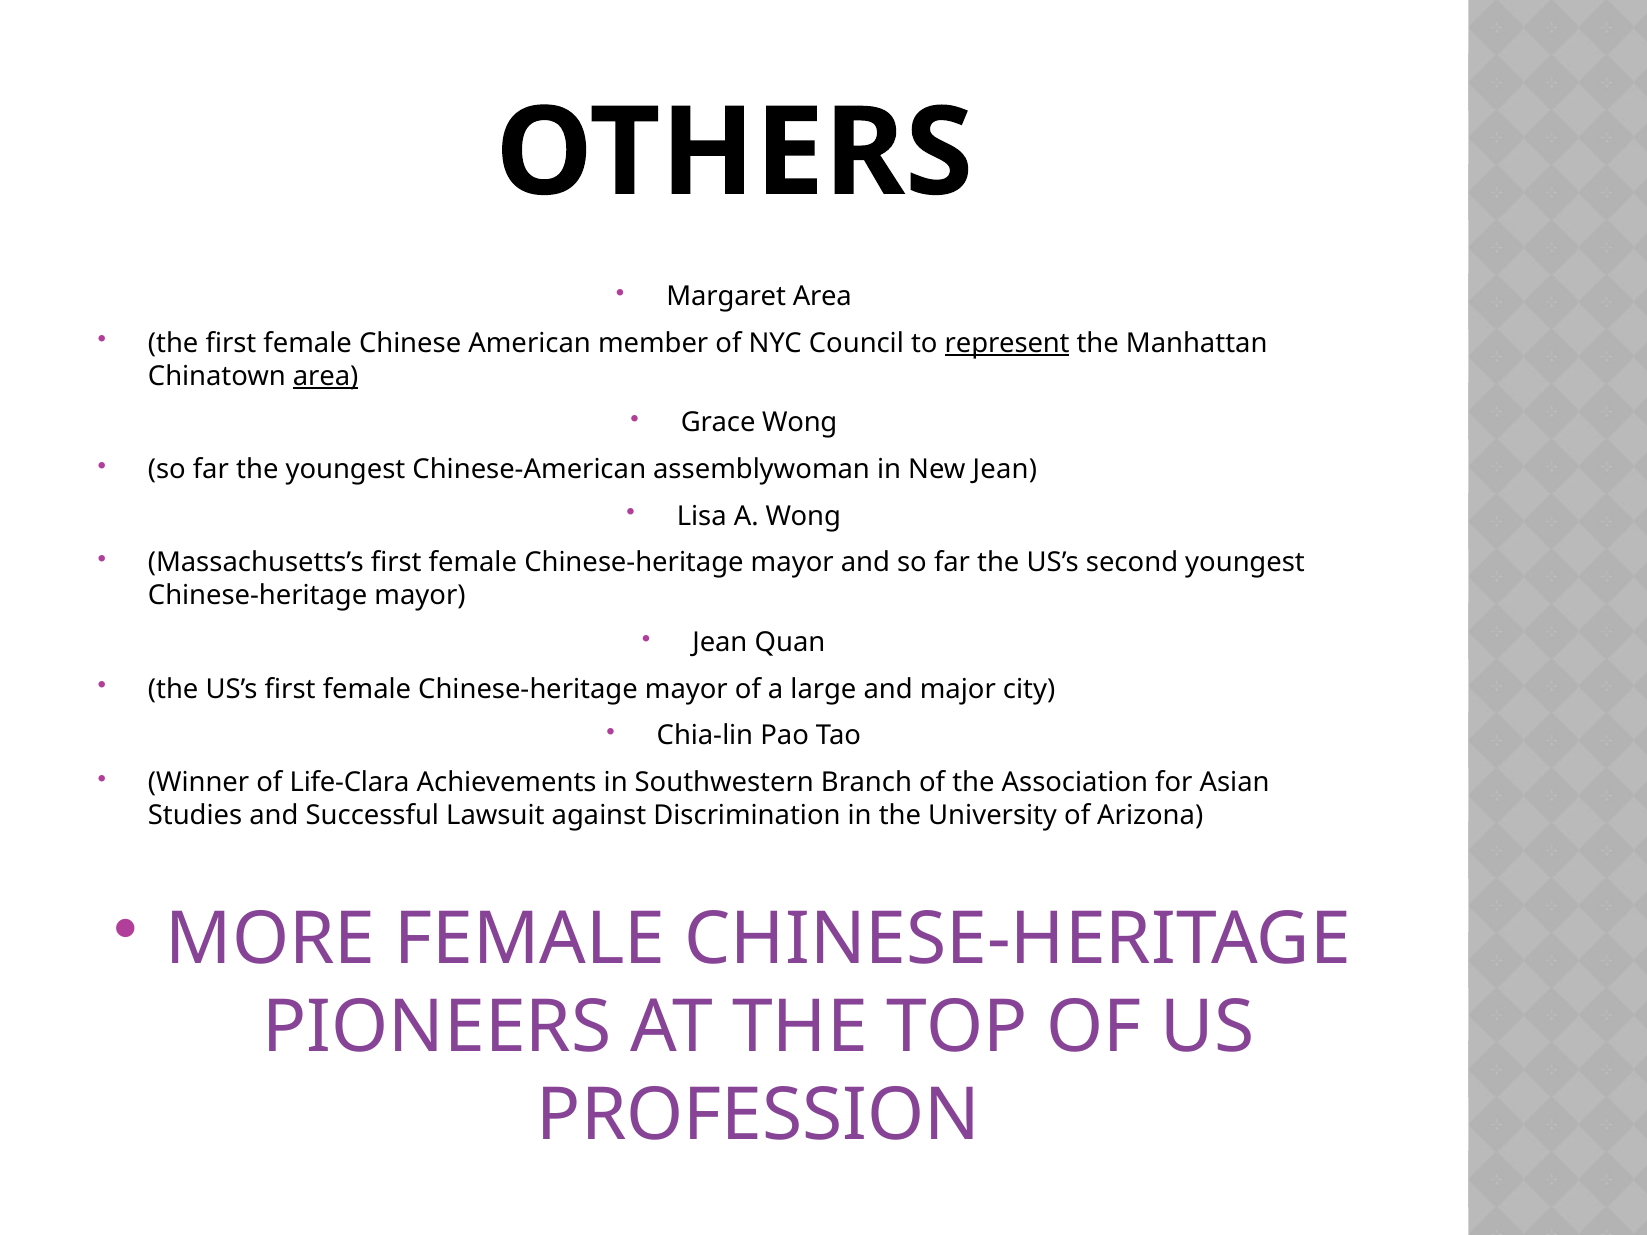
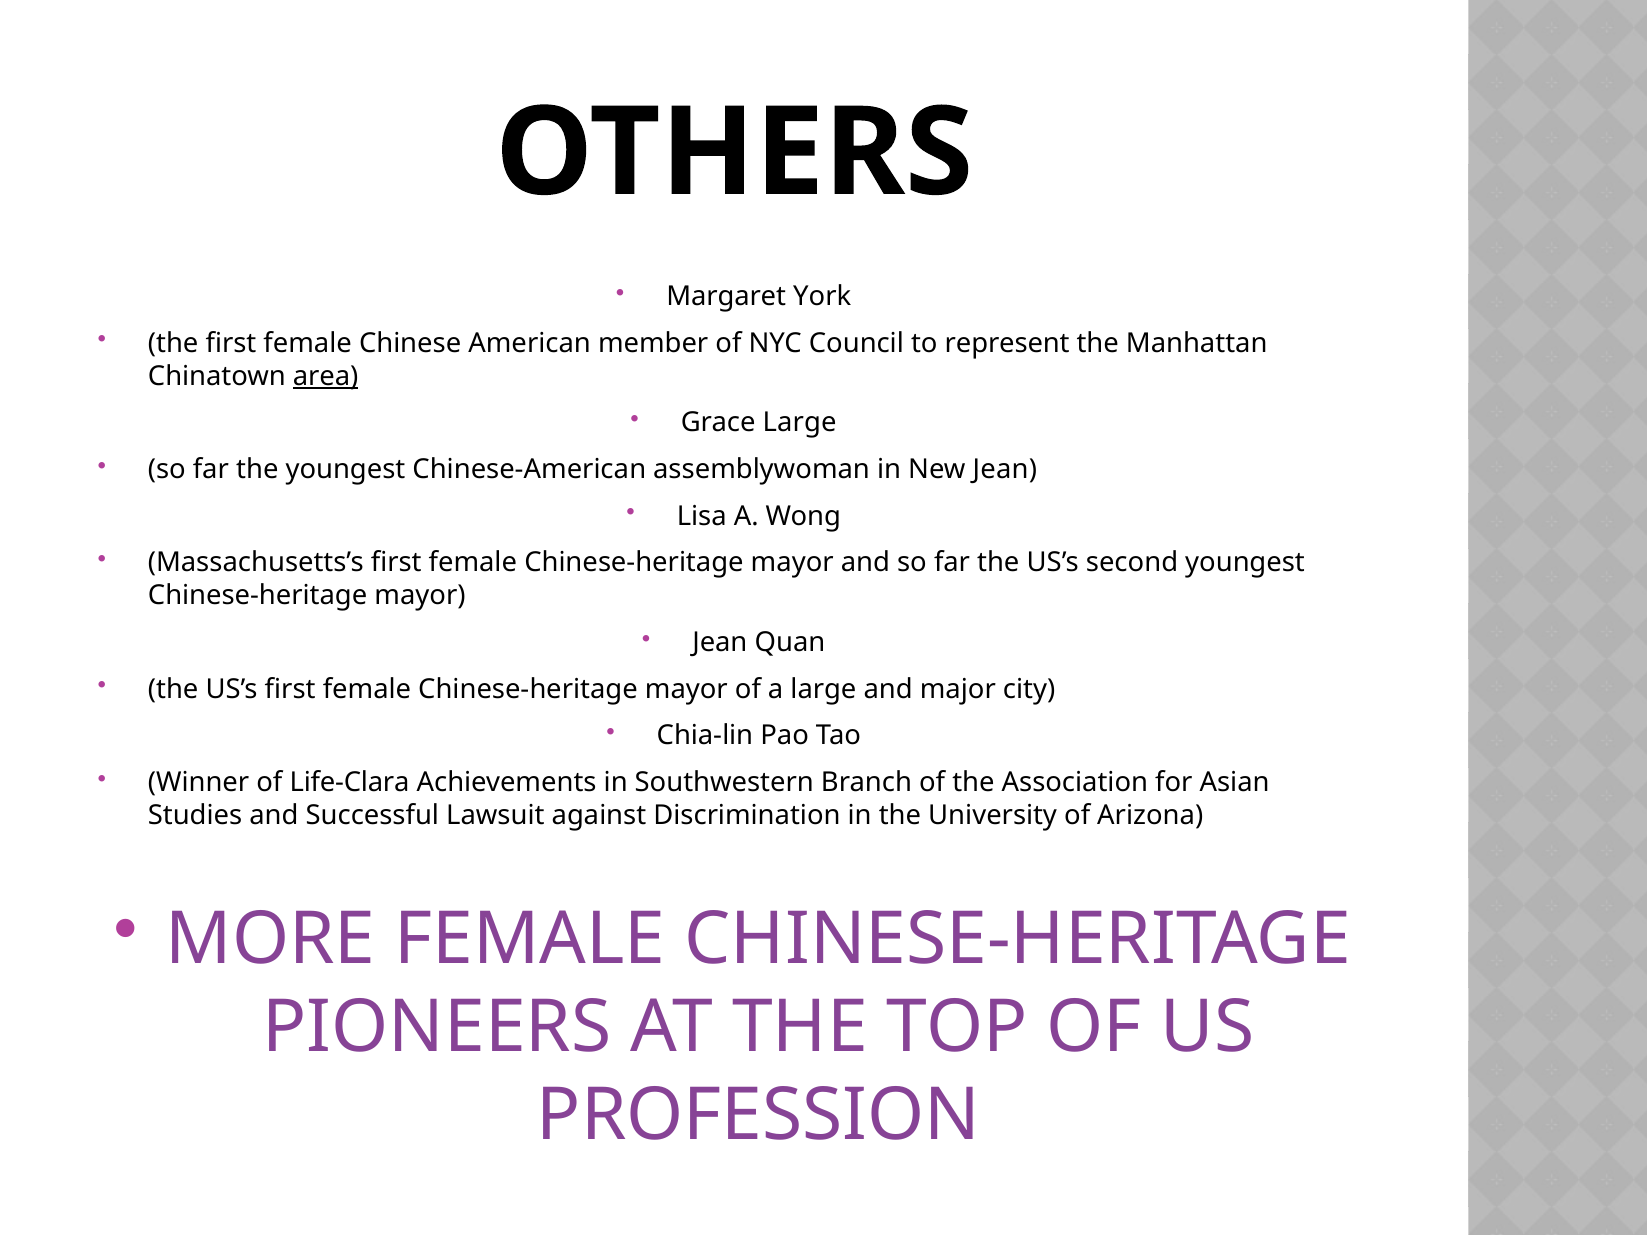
Margaret Area: Area -> York
represent underline: present -> none
Grace Wong: Wong -> Large
